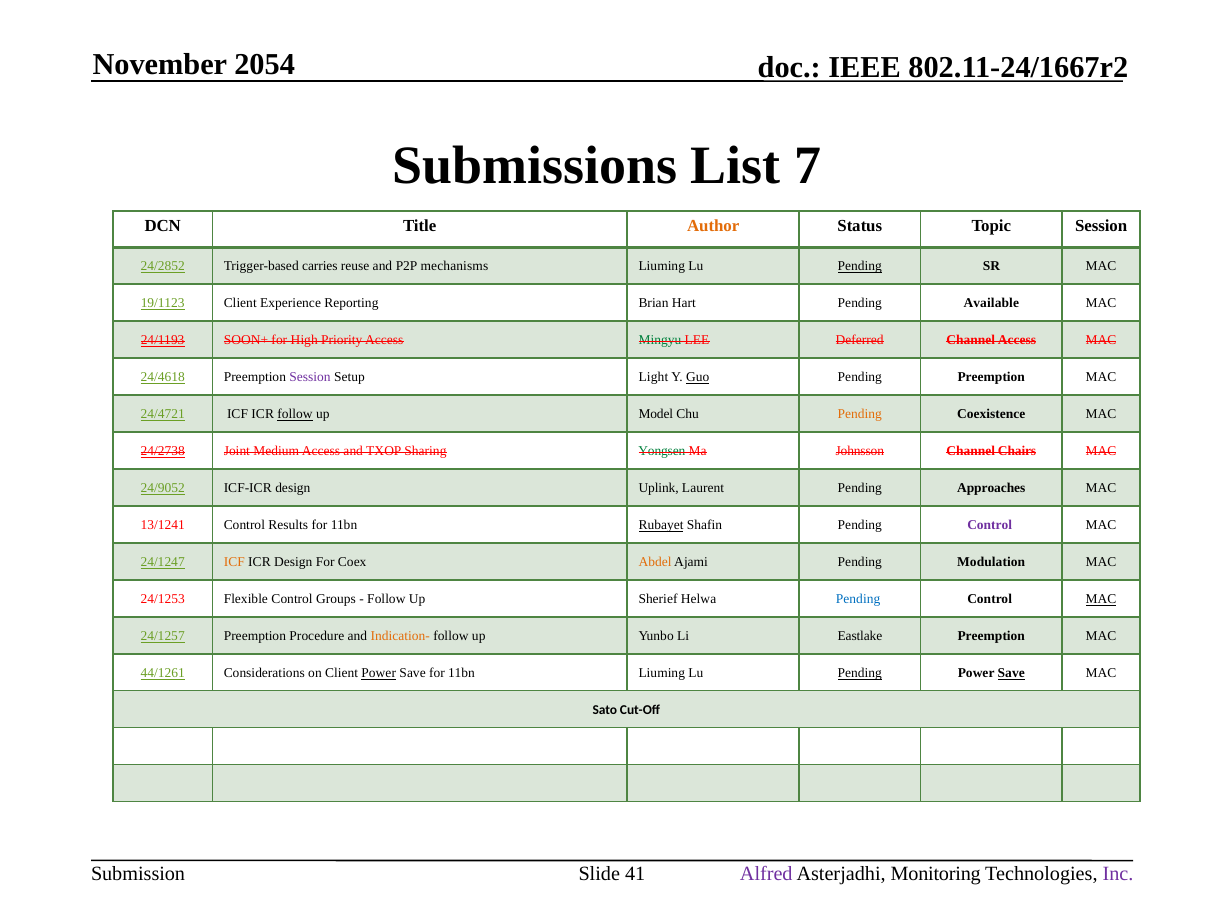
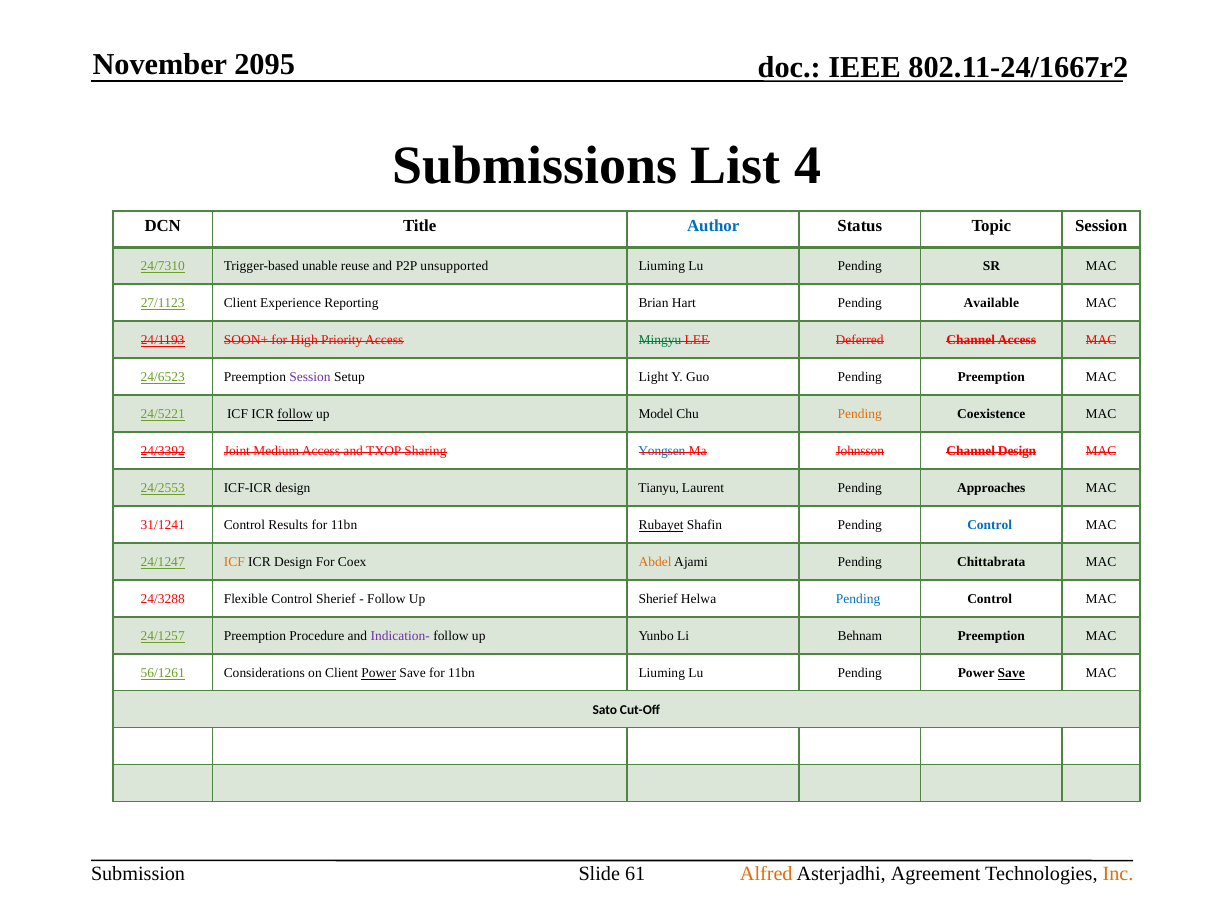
2054: 2054 -> 2095
7: 7 -> 4
Author colour: orange -> blue
24/2852: 24/2852 -> 24/7310
carries: carries -> unable
mechanisms: mechanisms -> unsupported
Pending at (860, 266) underline: present -> none
19/1123: 19/1123 -> 27/1123
24/4618: 24/4618 -> 24/6523
Guo underline: present -> none
24/4721: 24/4721 -> 24/5221
24/2738: 24/2738 -> 24/3392
Yongsen colour: green -> blue
Channel Chairs: Chairs -> Design
24/9052: 24/9052 -> 24/2553
Uplink: Uplink -> Tianyu
13/1241: 13/1241 -> 31/1241
Control at (990, 525) colour: purple -> blue
Modulation: Modulation -> Chittabrata
24/1253: 24/1253 -> 24/3288
Control Groups: Groups -> Sherief
MAC at (1101, 599) underline: present -> none
Indication- colour: orange -> purple
Eastlake: Eastlake -> Behnam
44/1261: 44/1261 -> 56/1261
Pending at (860, 673) underline: present -> none
41: 41 -> 61
Alfred colour: purple -> orange
Monitoring: Monitoring -> Agreement
Inc colour: purple -> orange
